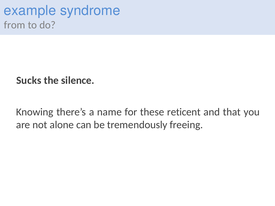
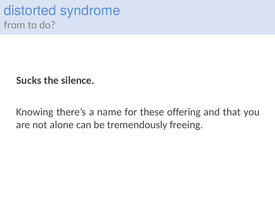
example: example -> distorted
reticent: reticent -> offering
